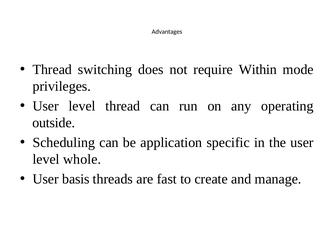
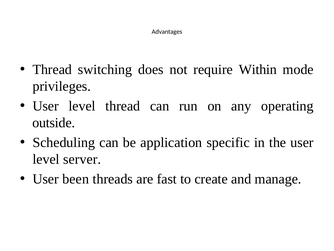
whole: whole -> server
basis: basis -> been
